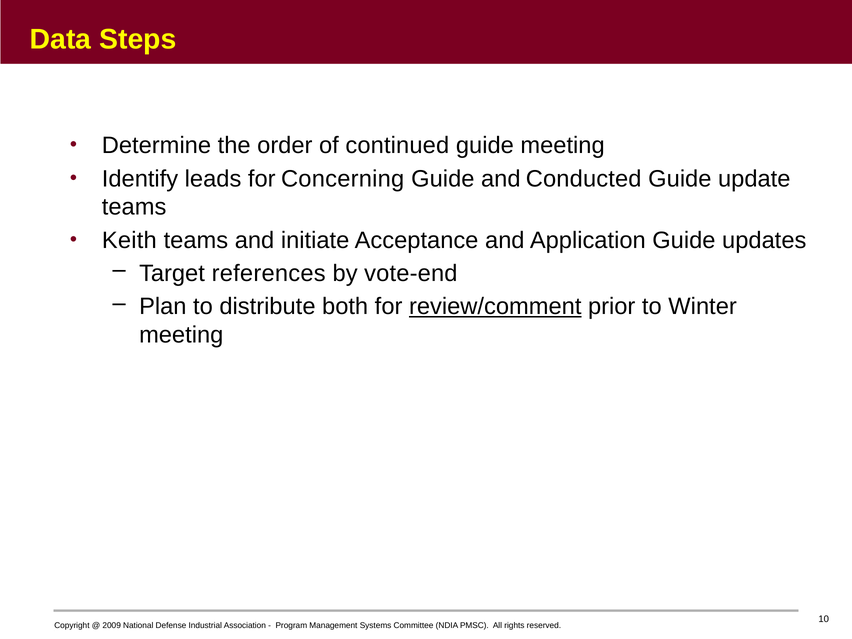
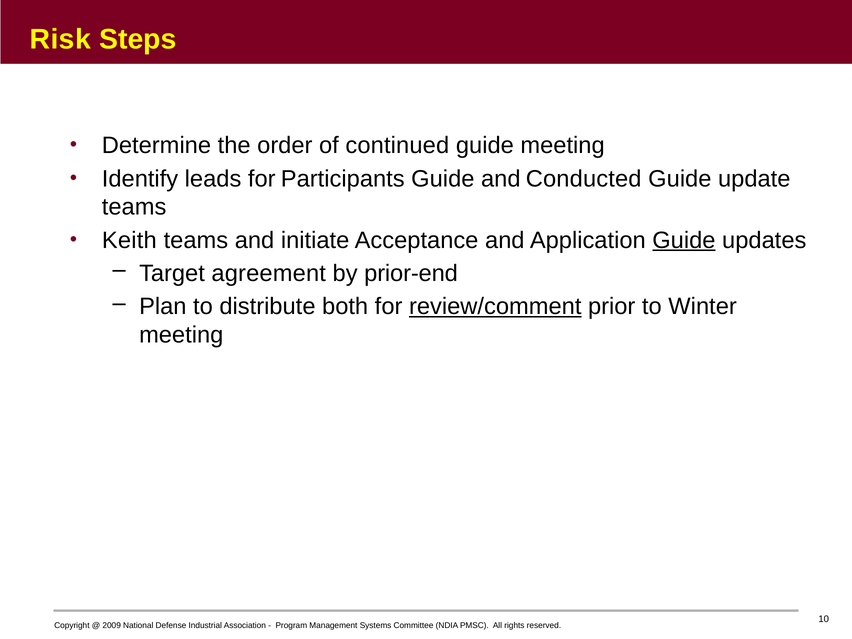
Data: Data -> Risk
Concerning: Concerning -> Participants
Guide at (684, 240) underline: none -> present
references: references -> agreement
vote-end: vote-end -> prior-end
